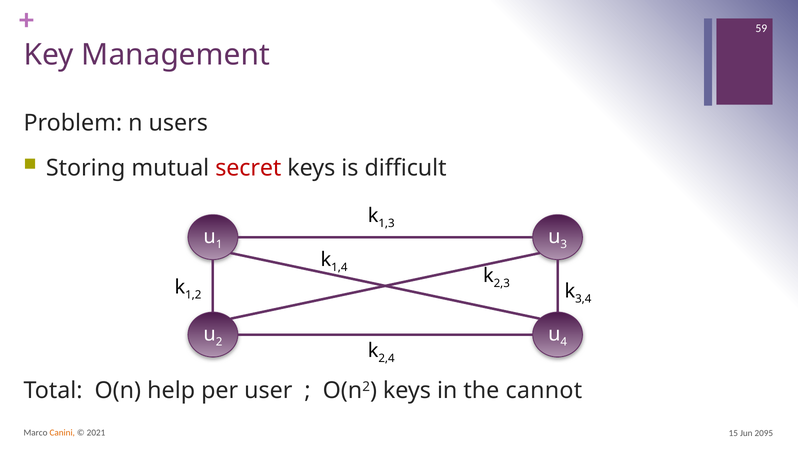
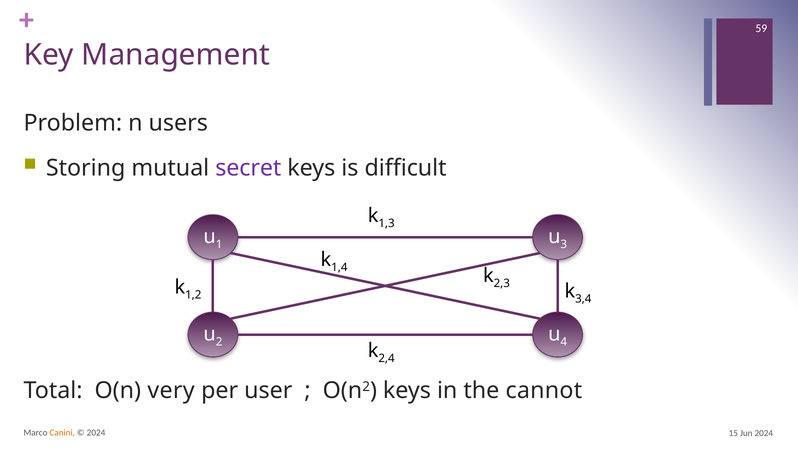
secret colour: red -> purple
help: help -> very
2021 at (96, 433): 2021 -> 2024
Jun 2095: 2095 -> 2024
